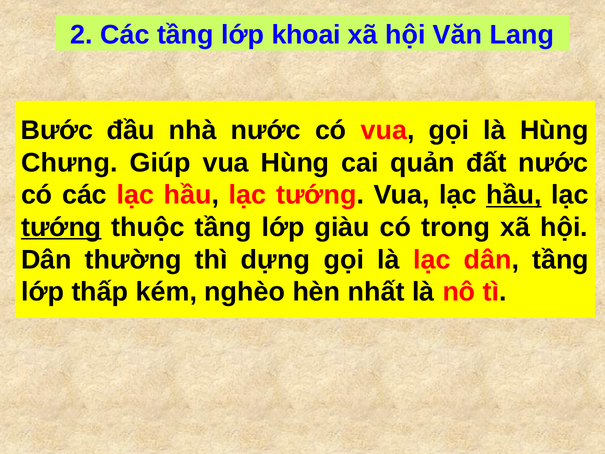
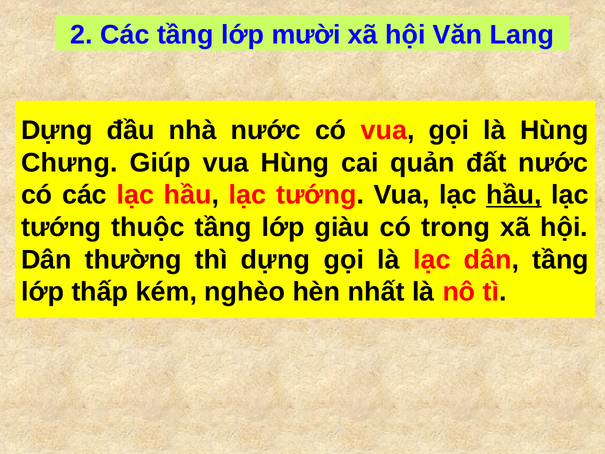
khoai: khoai -> mười
Bước at (57, 130): Bước -> Dựng
tướng at (61, 227) underline: present -> none
